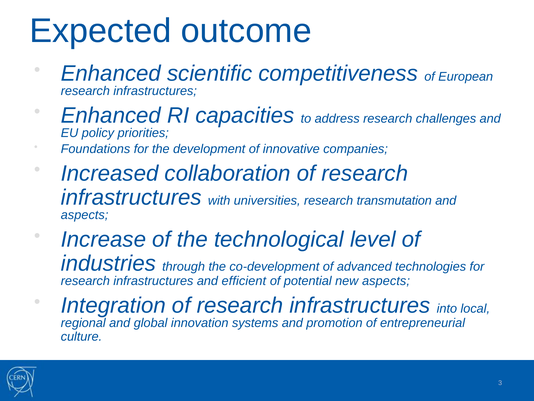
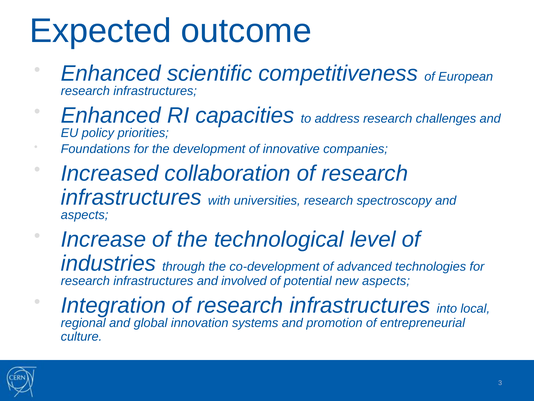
transmutation: transmutation -> spectroscopy
efficient: efficient -> involved
